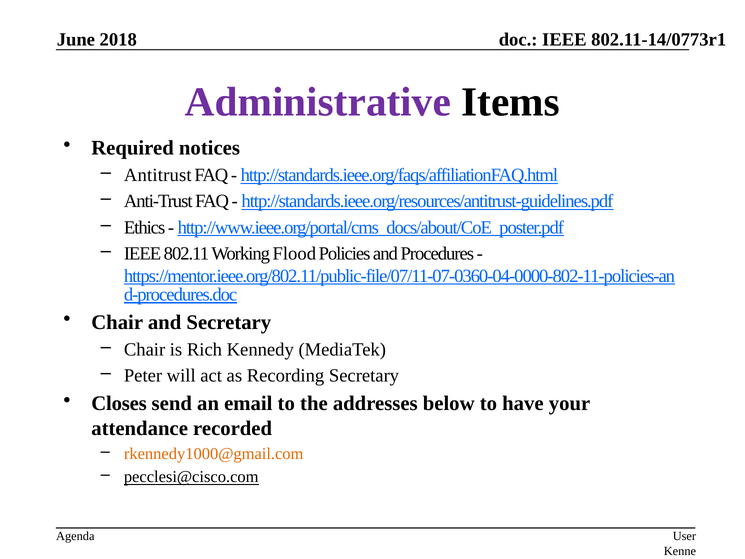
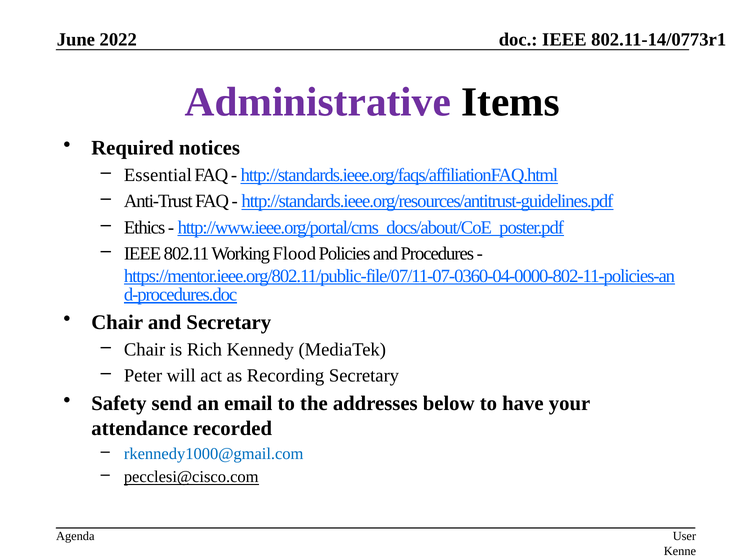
2018: 2018 -> 2022
Antitrust: Antitrust -> Essential
Closes: Closes -> Safety
rkennedy1000@gmail.com colour: orange -> blue
